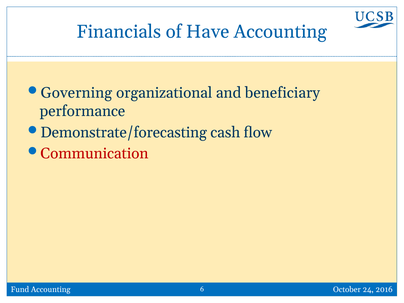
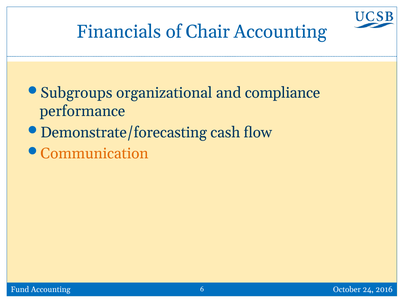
Have: Have -> Chair
Governing: Governing -> Subgroups
beneficiary: beneficiary -> compliance
Communication colour: red -> orange
